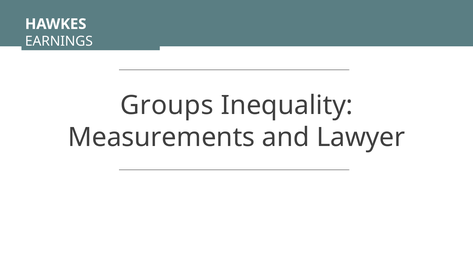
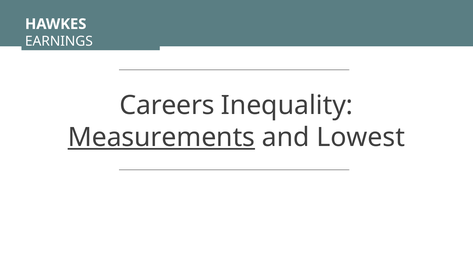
Groups: Groups -> Careers
Measurements underline: none -> present
Lawyer: Lawyer -> Lowest
